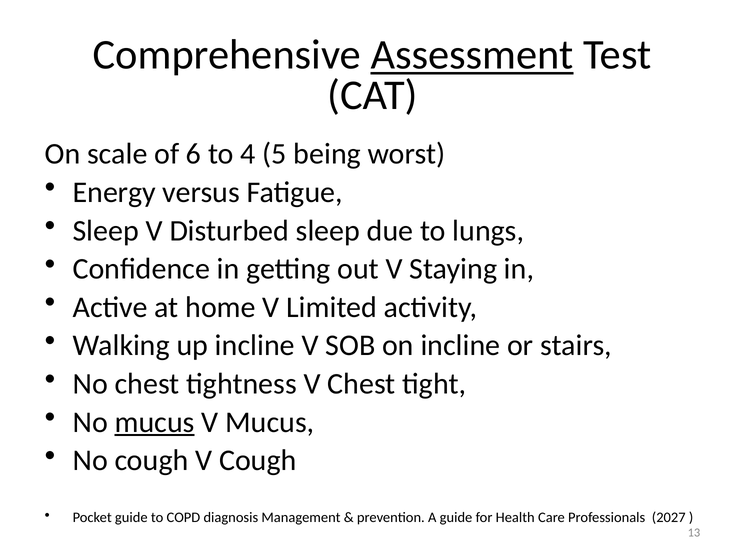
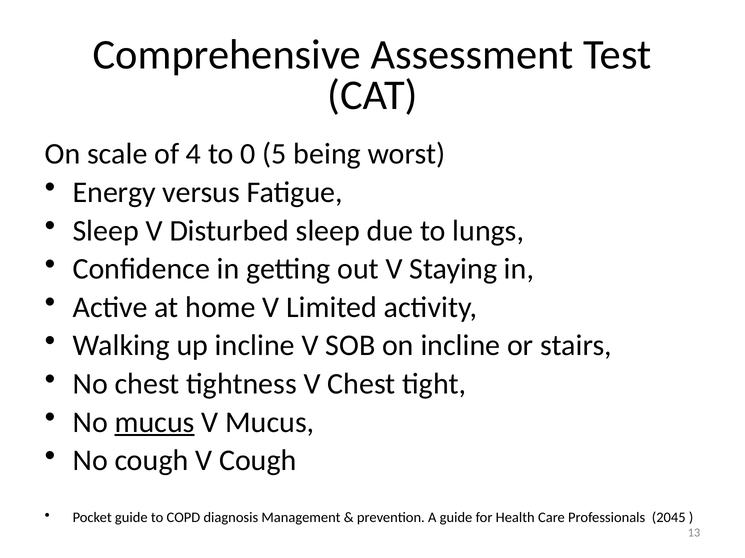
Assessment underline: present -> none
6: 6 -> 4
4: 4 -> 0
2027: 2027 -> 2045
